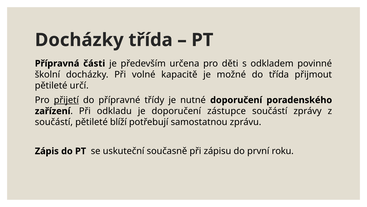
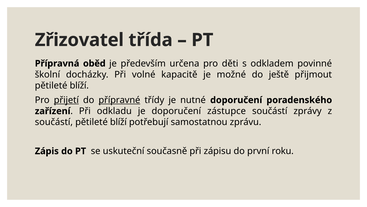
Docházky at (79, 40): Docházky -> Zřizovatel
části: části -> oběd
do třída: třída -> ještě
určí at (79, 85): určí -> blíží
přípravné underline: none -> present
